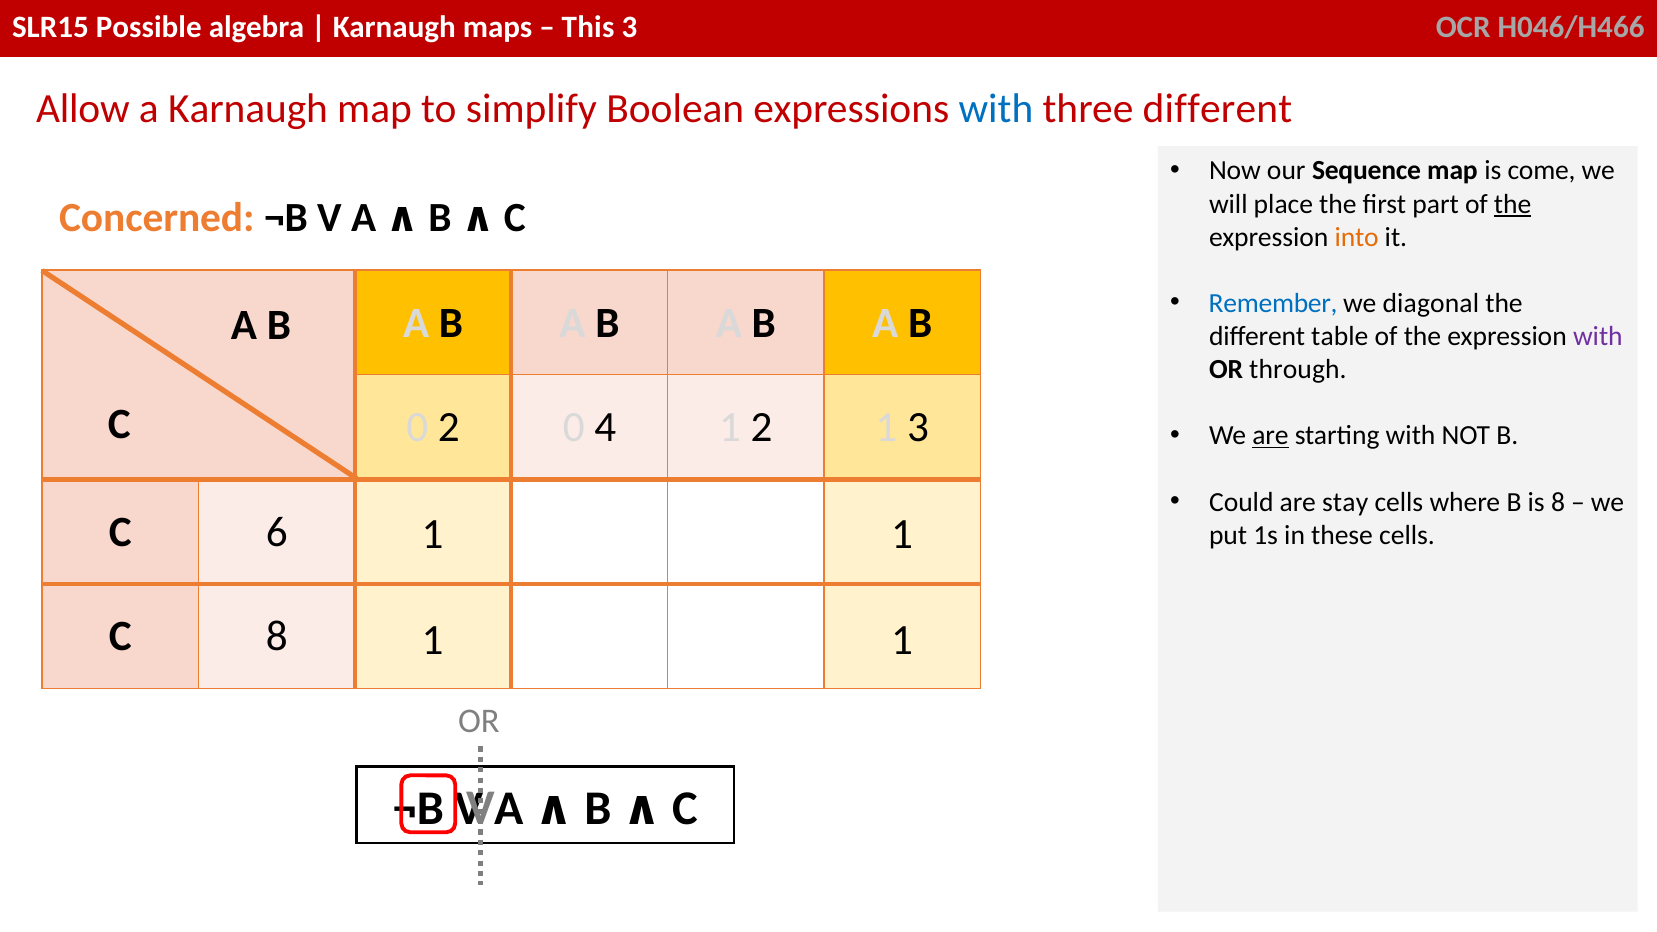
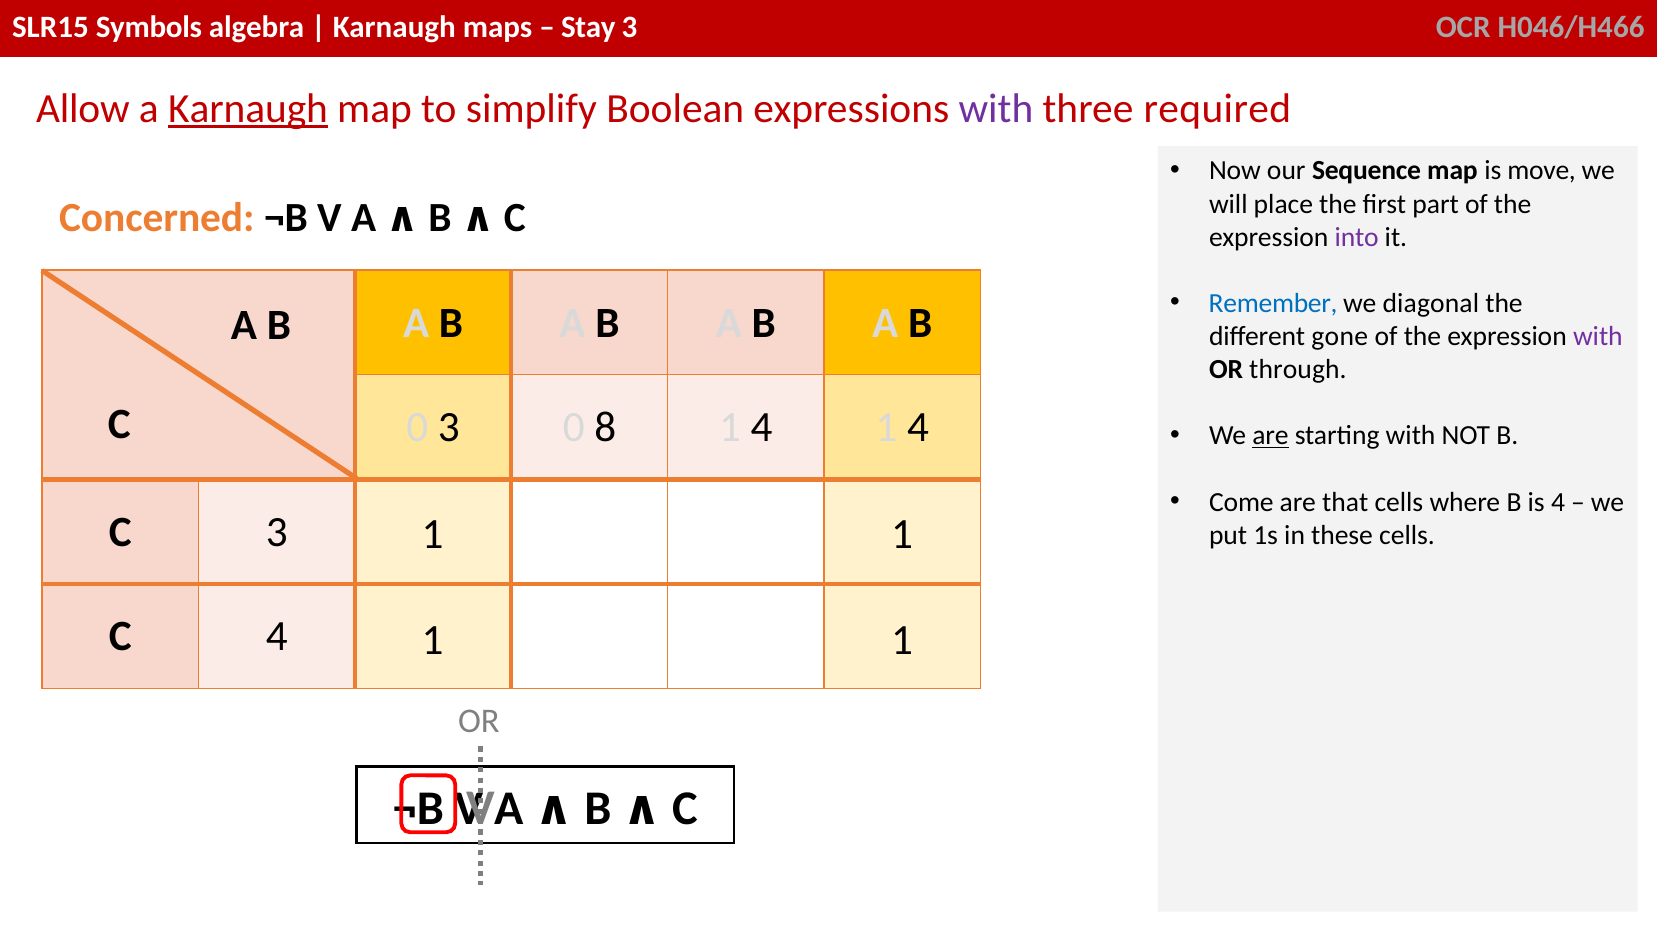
Possible: Possible -> Symbols
This: This -> Stay
Karnaugh at (248, 108) underline: none -> present
with at (996, 108) colour: blue -> purple
three different: different -> required
come: come -> move
the at (1513, 204) underline: present -> none
into colour: orange -> purple
table: table -> gone
0 2: 2 -> 3
4: 4 -> 8
2 at (762, 427): 2 -> 4
3 at (918, 427): 3 -> 4
Could: Could -> Come
stay: stay -> that
is 8: 8 -> 4
C 6: 6 -> 3
C 8: 8 -> 4
